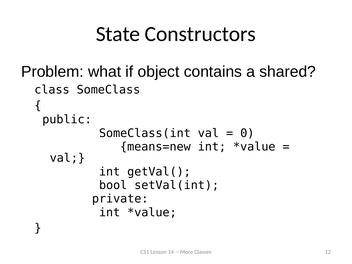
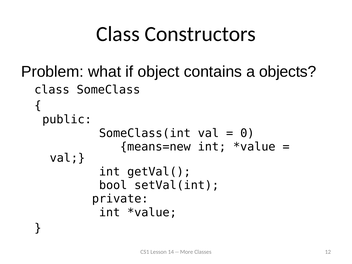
State at (118, 34): State -> Class
shared: shared -> objects
